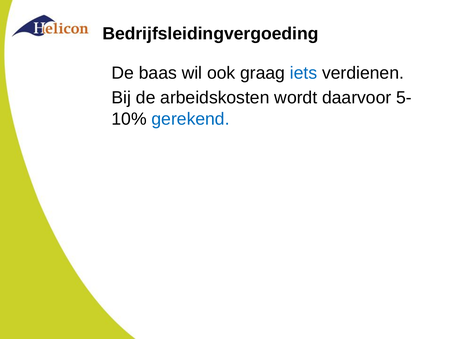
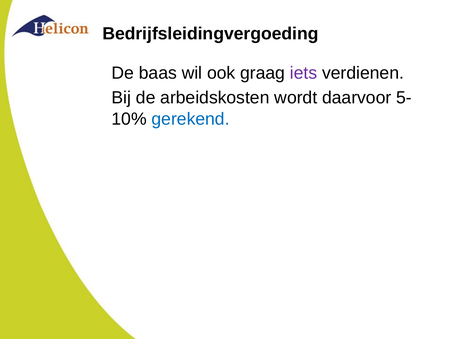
iets colour: blue -> purple
